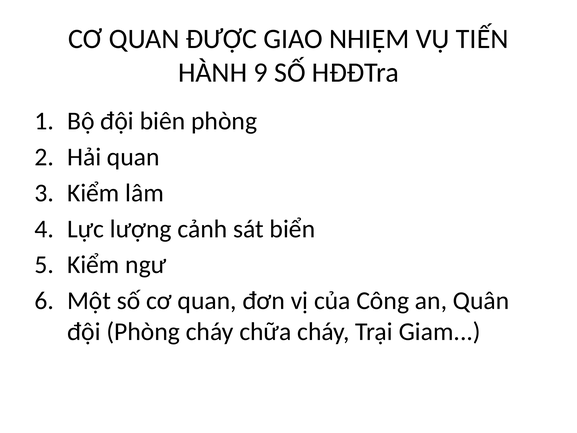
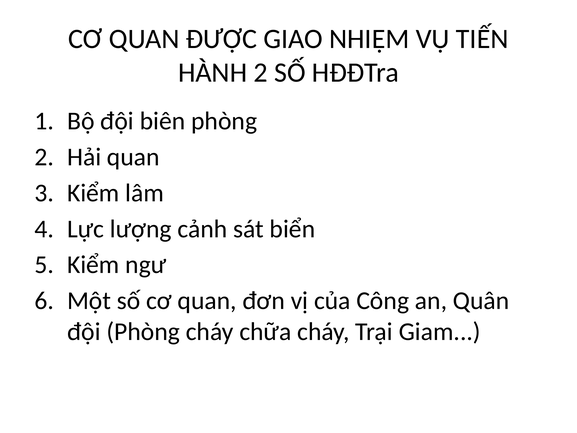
HÀNH 9: 9 -> 2
